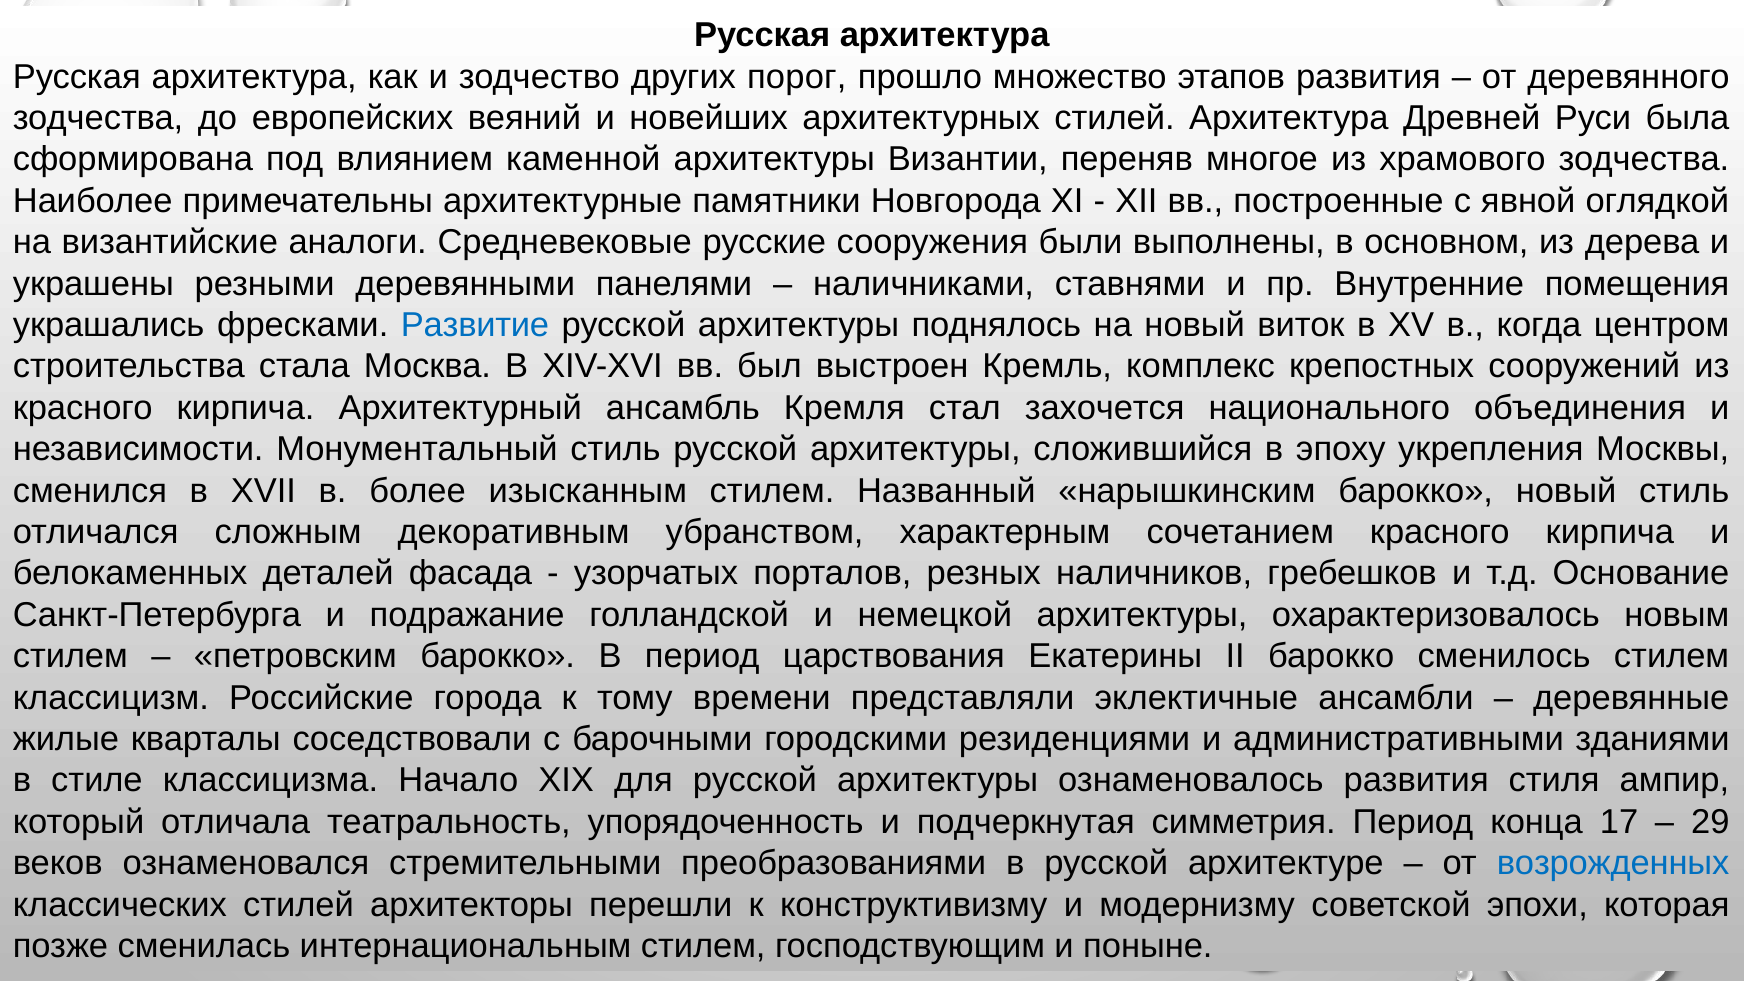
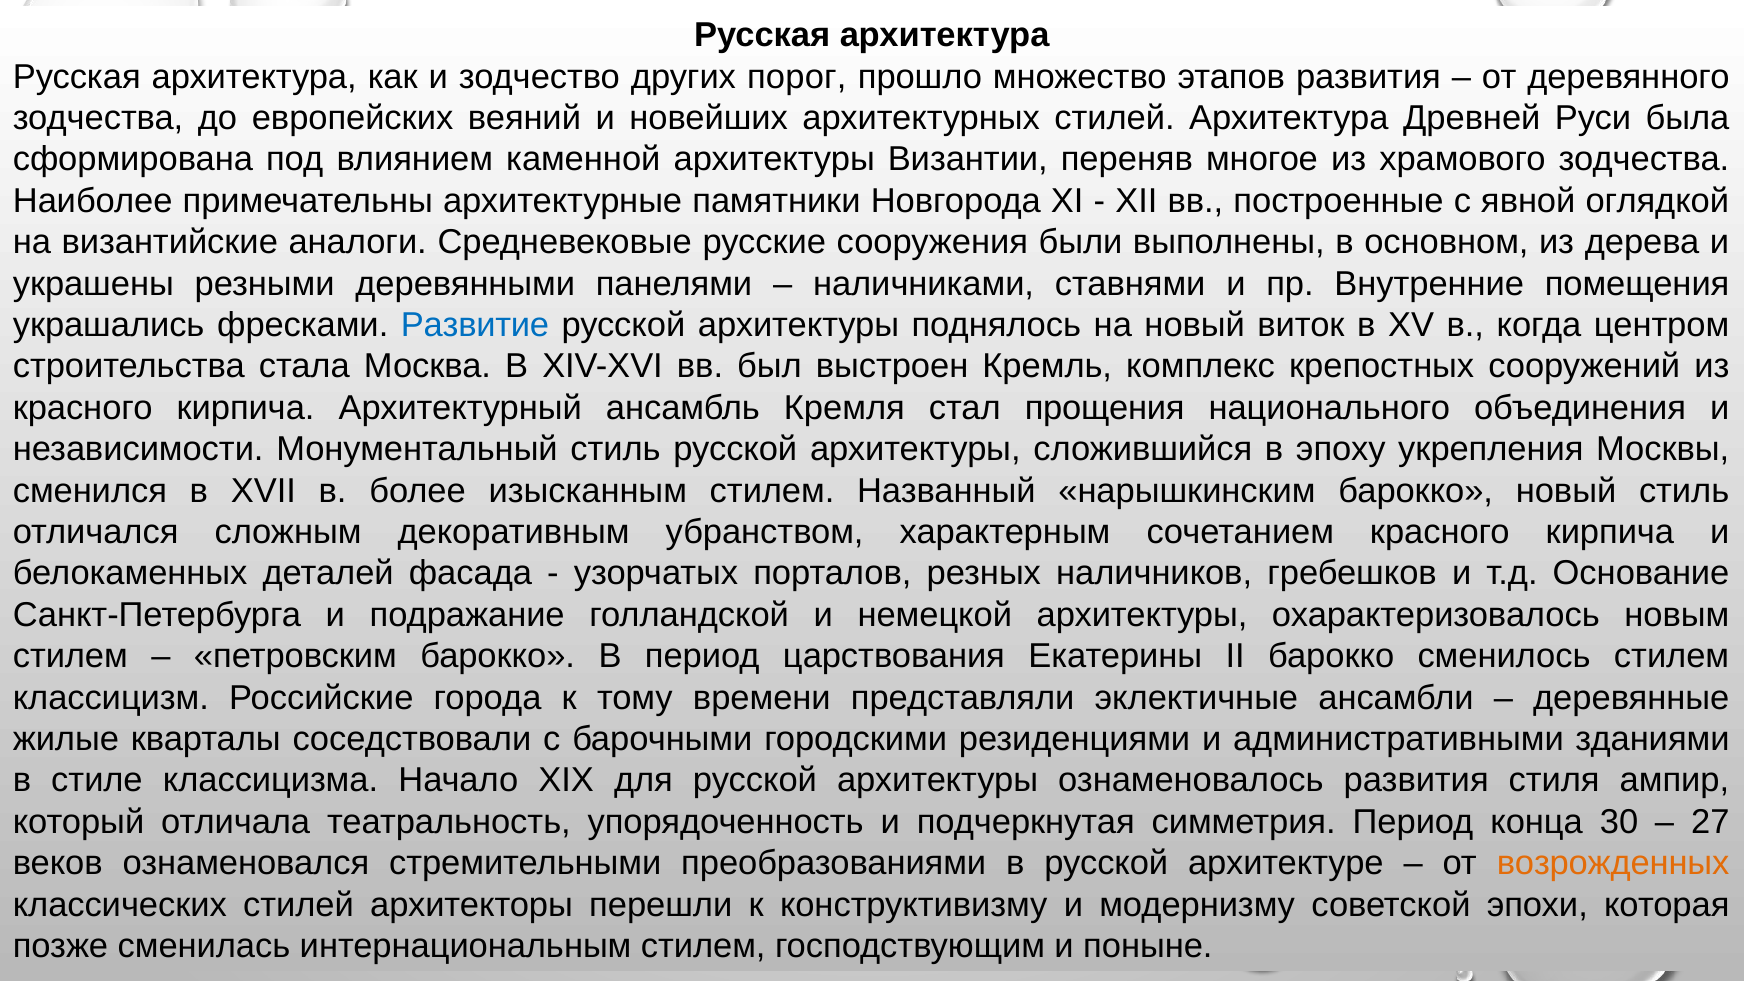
захочется: захочется -> прощения
17: 17 -> 30
29: 29 -> 27
возрожденных colour: blue -> orange
